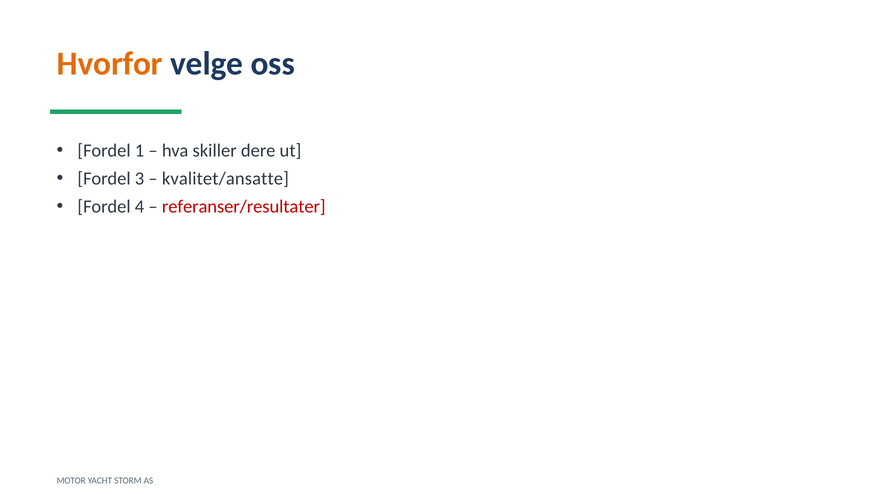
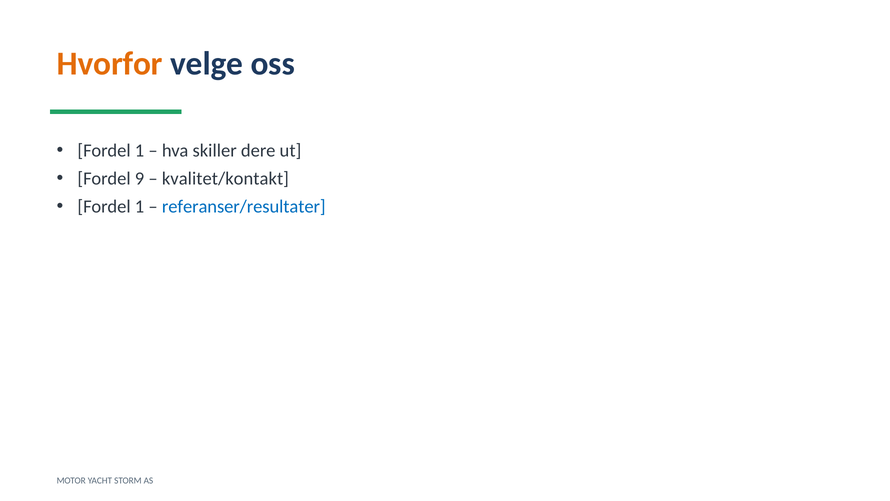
3: 3 -> 9
kvalitet/ansatte: kvalitet/ansatte -> kvalitet/kontakt
4 at (140, 206): 4 -> 1
referanser/resultater colour: red -> blue
